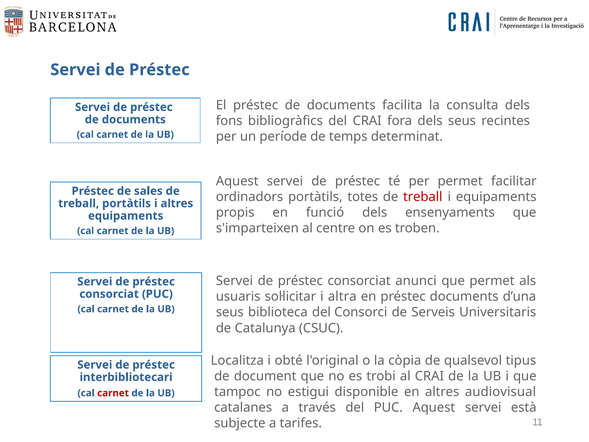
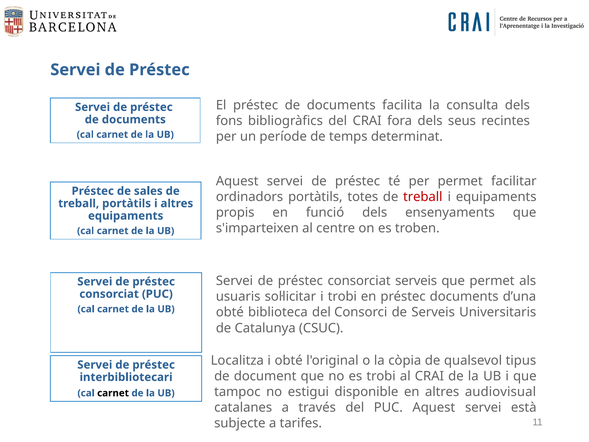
consorciat anunci: anunci -> serveis
i altra: altra -> trobi
seus at (230, 312): seus -> obté
carnet at (113, 393) colour: red -> black
